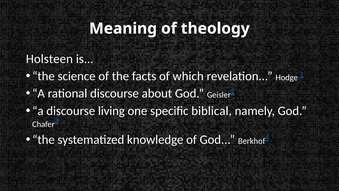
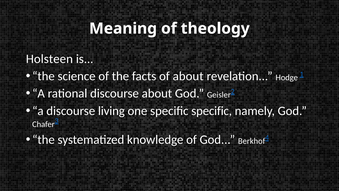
of which: which -> about
specific biblical: biblical -> specific
